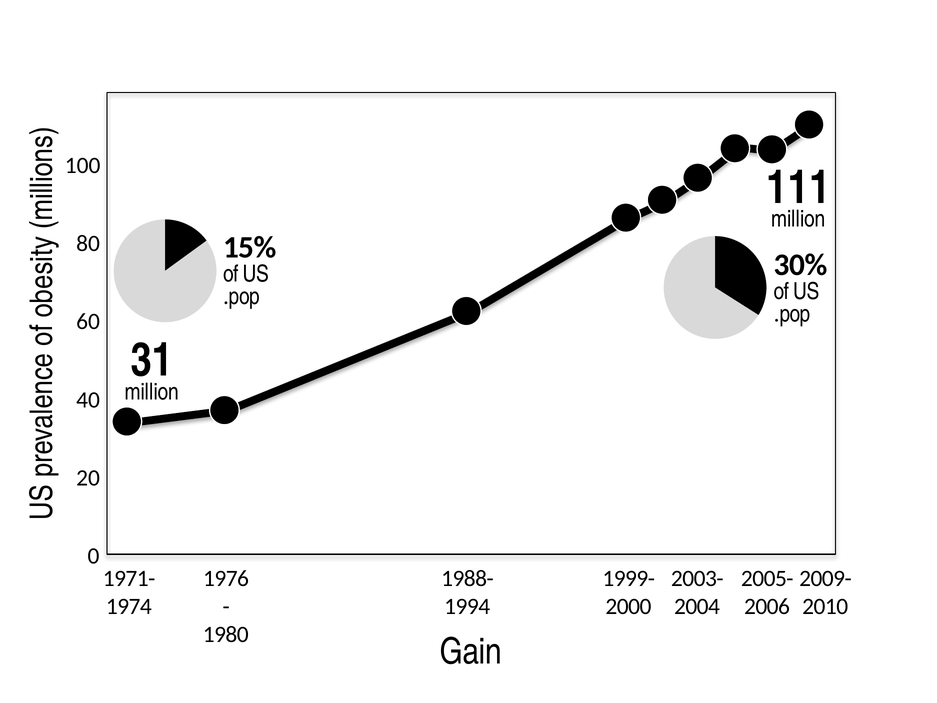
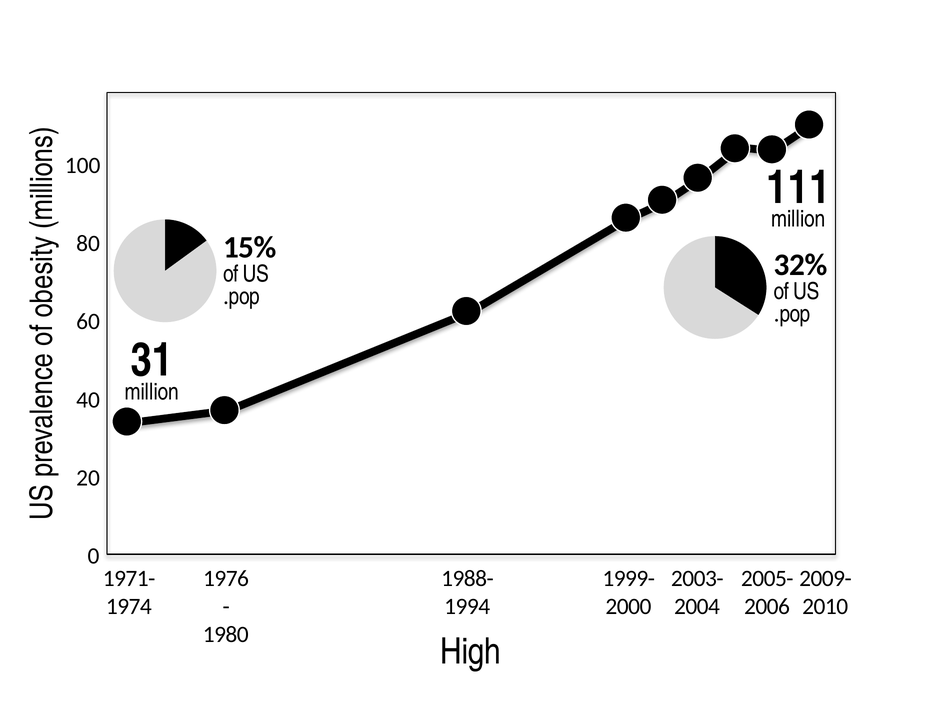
30%: 30% -> 32%
Gain: Gain -> High
